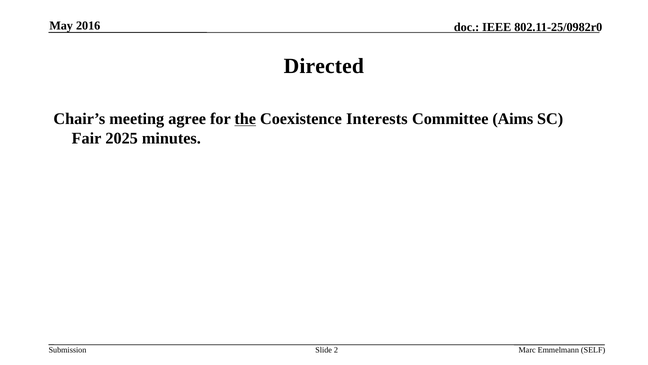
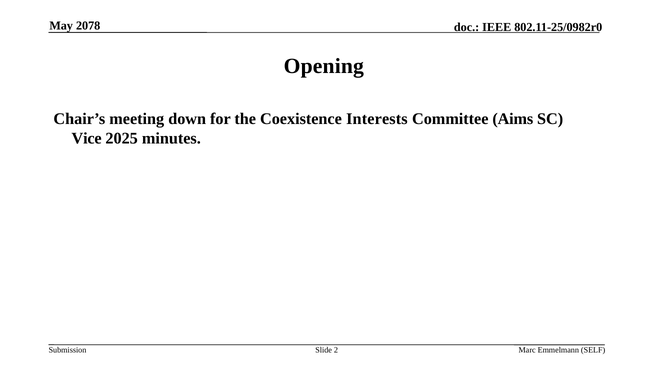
2016: 2016 -> 2078
Directed: Directed -> Opening
agree: agree -> down
the underline: present -> none
Fair: Fair -> Vice
